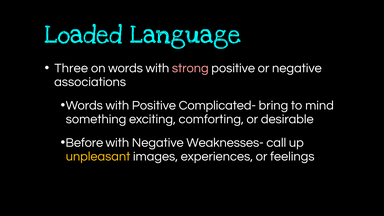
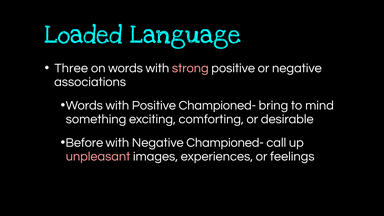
Positive Complicated-: Complicated- -> Championed-
Negative Weaknesses-: Weaknesses- -> Championed-
unpleasant colour: yellow -> pink
